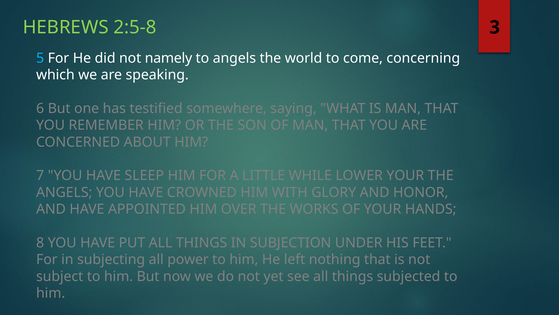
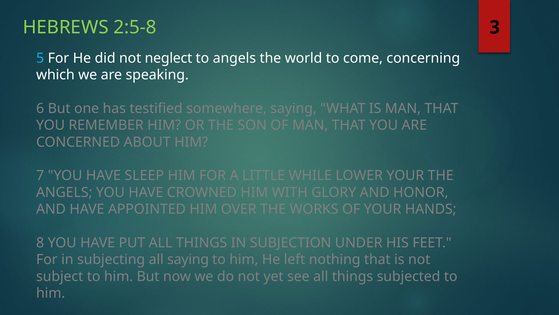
namely: namely -> neglect
all power: power -> saying
